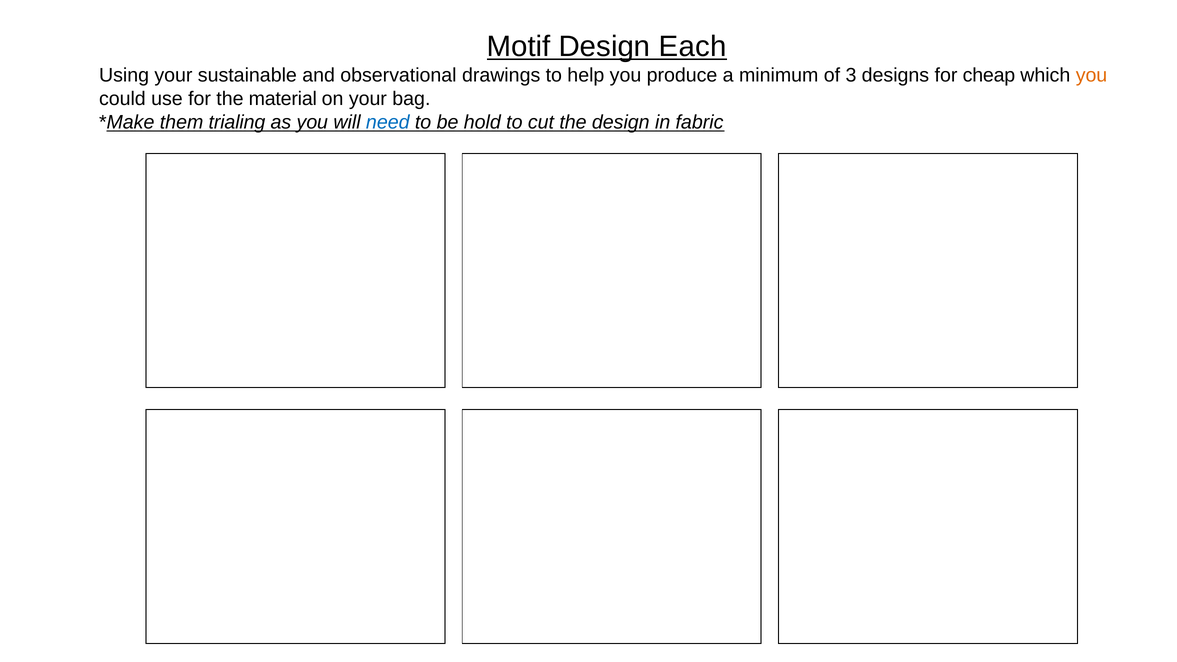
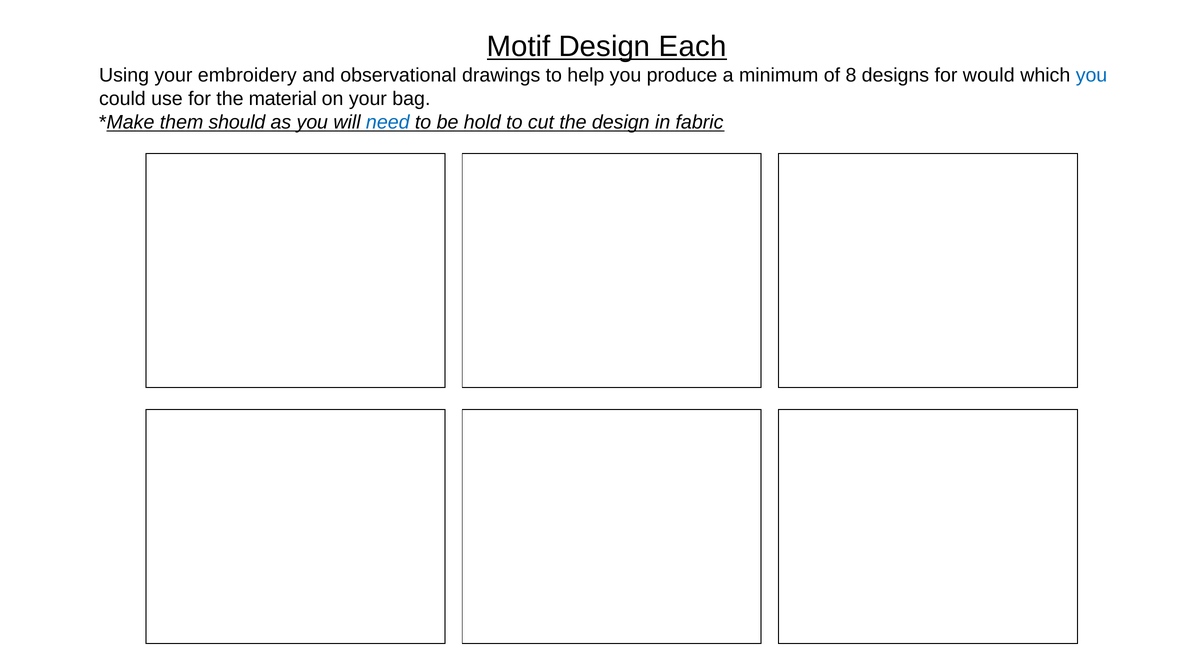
sustainable: sustainable -> embroidery
3: 3 -> 8
cheap: cheap -> would
you at (1092, 75) colour: orange -> blue
trialing: trialing -> should
